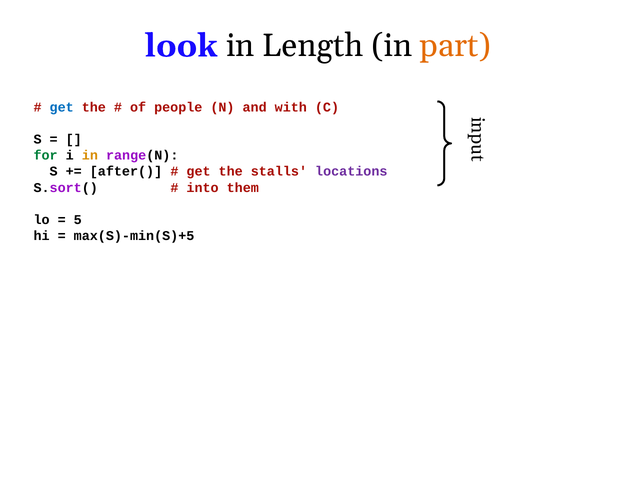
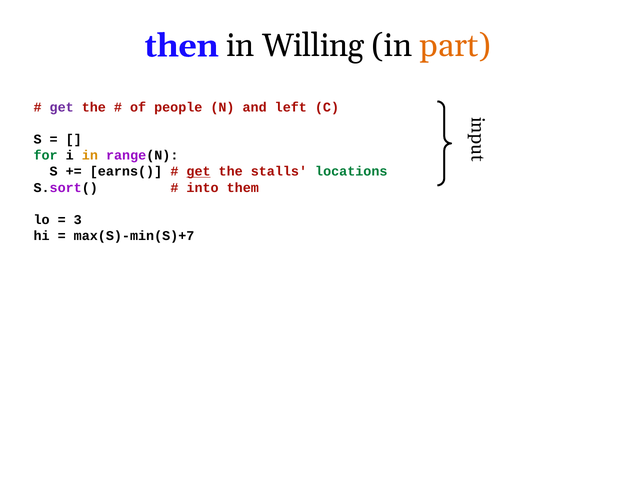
look: look -> then
Length: Length -> Willing
get at (62, 107) colour: blue -> purple
with: with -> left
after(: after( -> earns(
get at (199, 171) underline: none -> present
locations colour: purple -> green
5: 5 -> 3
max(S)-min(S)+5: max(S)-min(S)+5 -> max(S)-min(S)+7
